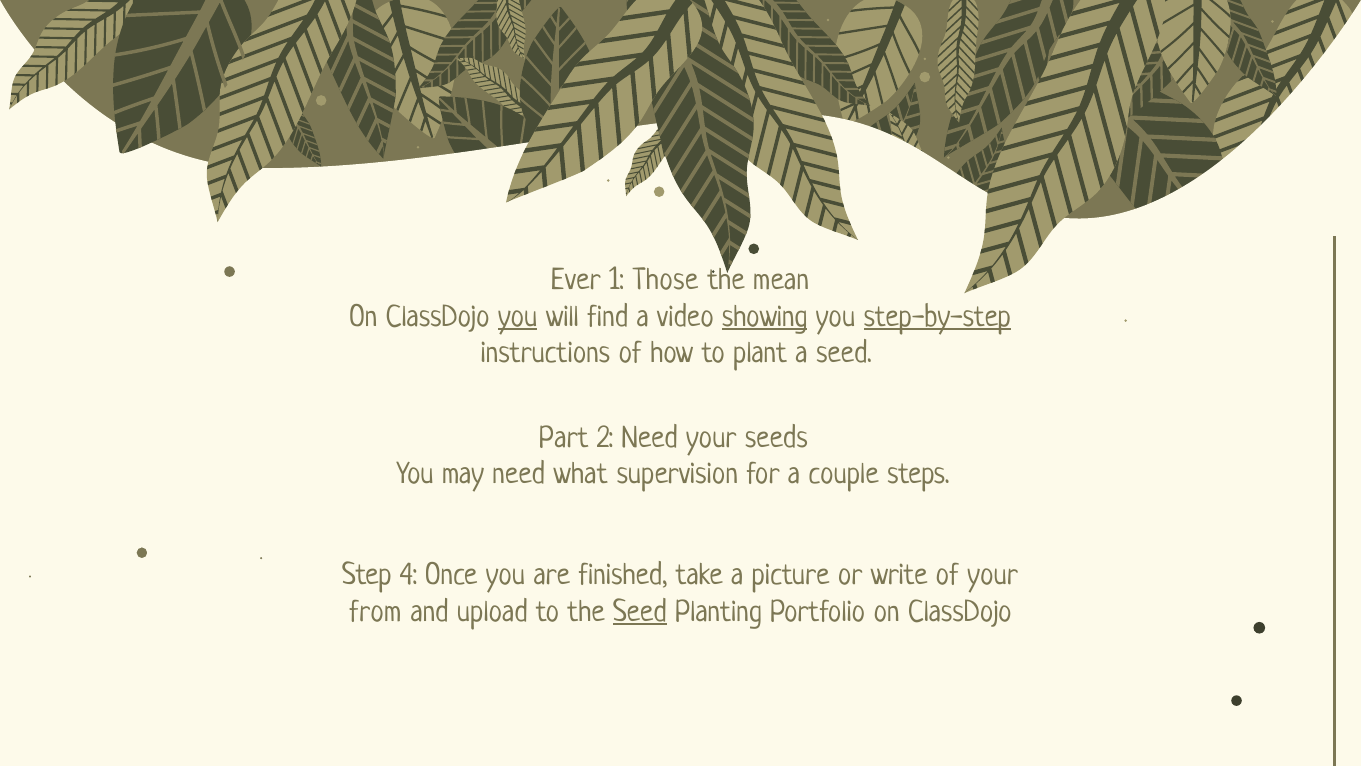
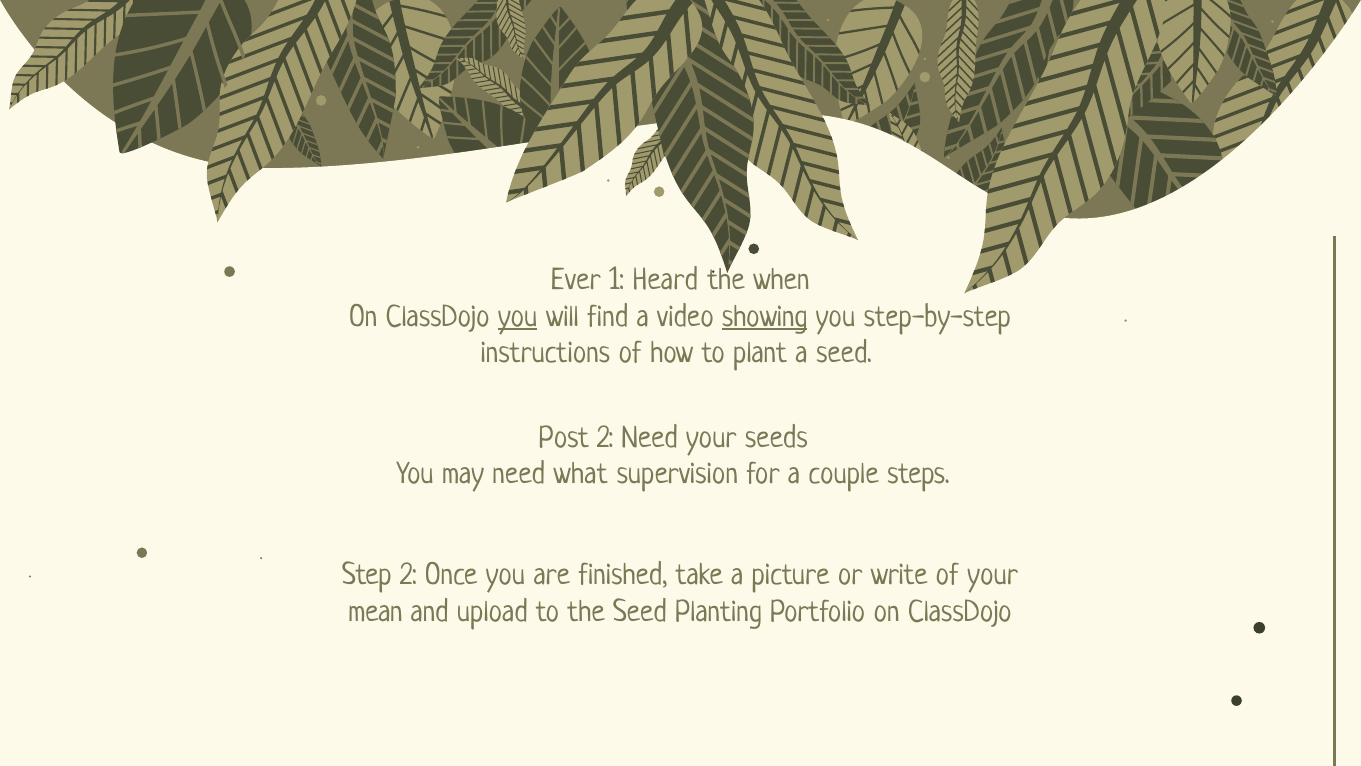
Those: Those -> Heard
mean: mean -> when
step-by-step underline: present -> none
Part: Part -> Post
Step 4: 4 -> 2
from: from -> mean
Seed at (640, 611) underline: present -> none
